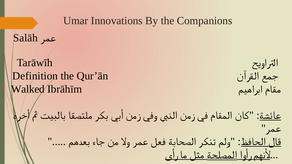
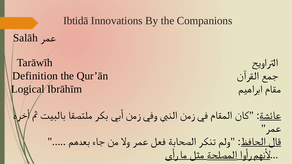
Umar: Umar -> Ibtidā
Walked: Walked -> Logical
